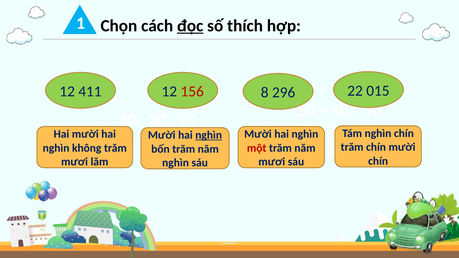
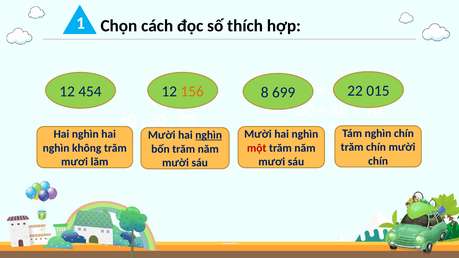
đọc underline: present -> none
411: 411 -> 454
156 colour: red -> orange
296: 296 -> 699
mười at (85, 134): mười -> nghìn
nghìn at (176, 163): nghìn -> mười
